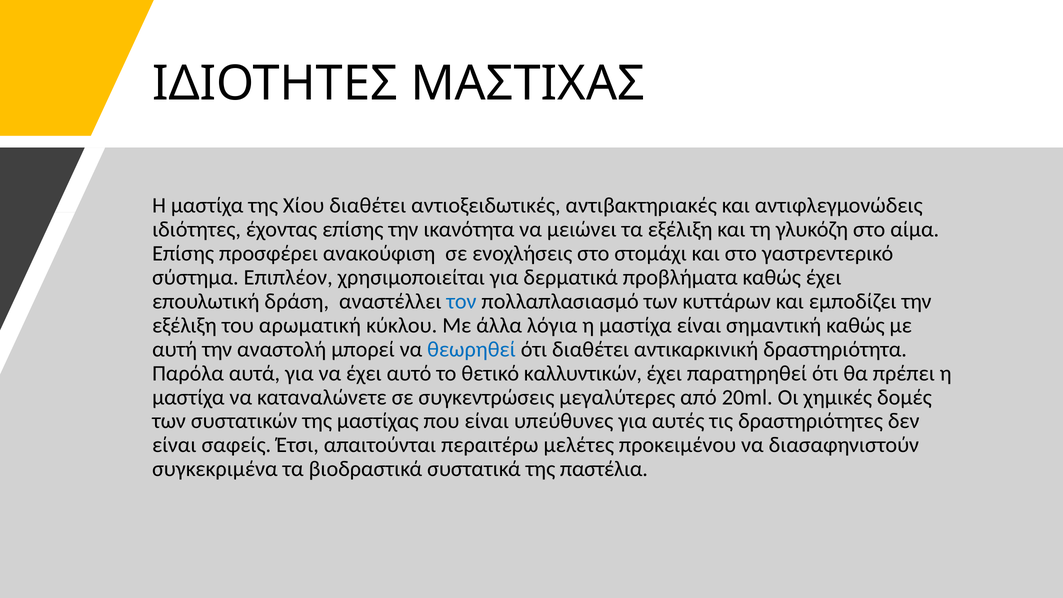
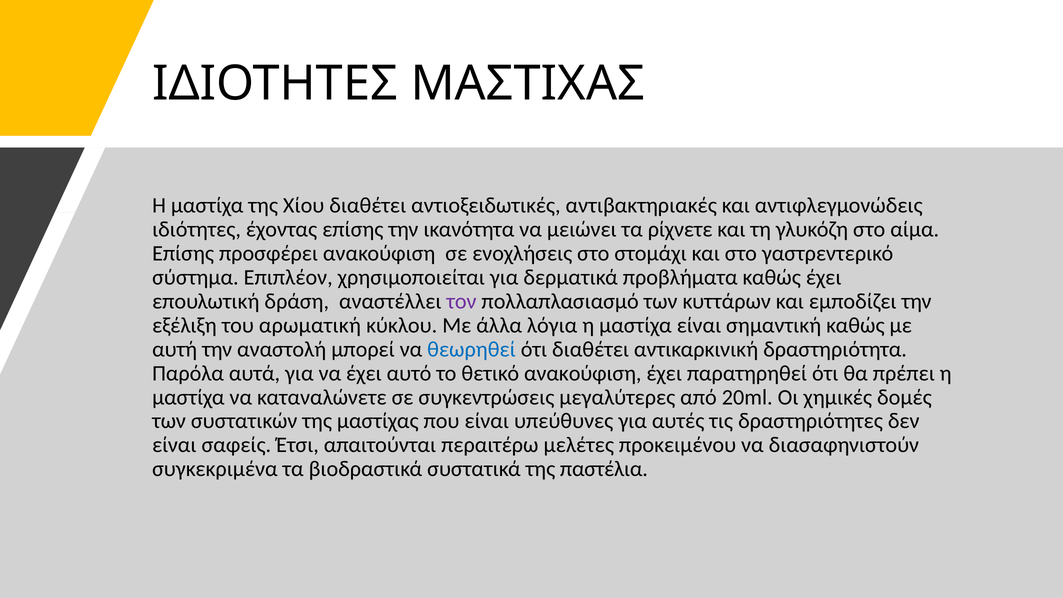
τα εξέλιξη: εξέλιξη -> ρίχνετε
τον colour: blue -> purple
θετικό καλλυντικών: καλλυντικών -> ανακούφιση
